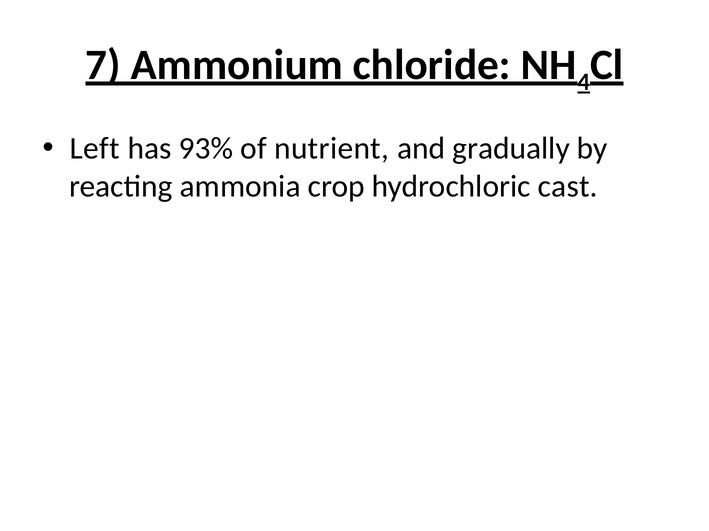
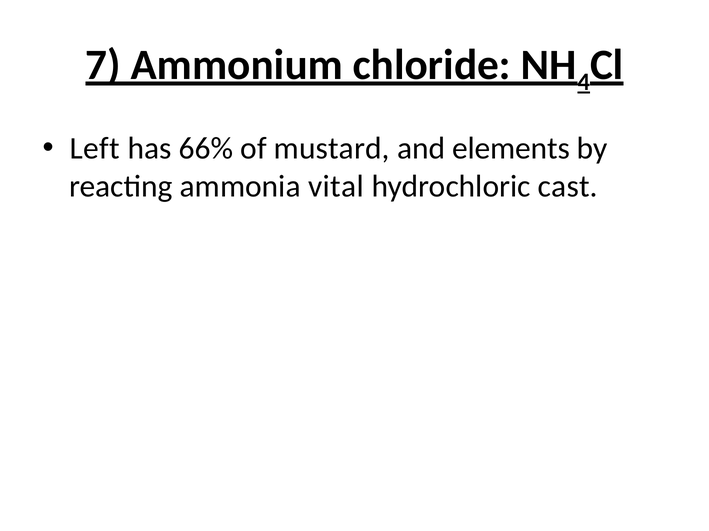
93%: 93% -> 66%
nutrient: nutrient -> mustard
gradually: gradually -> elements
crop: crop -> vital
